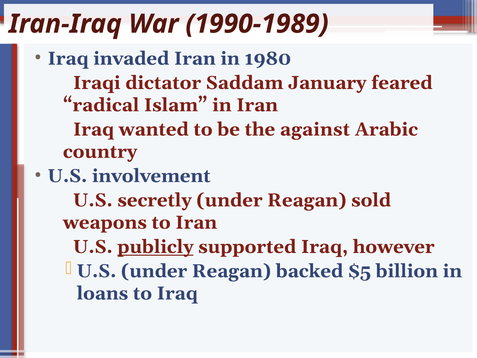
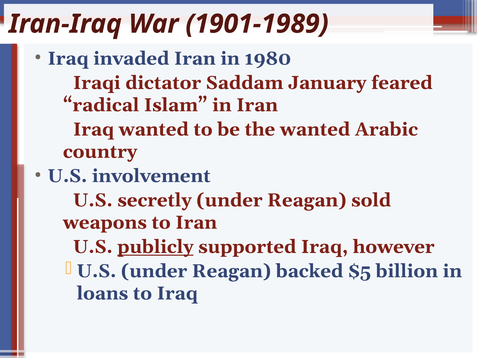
1990-1989: 1990-1989 -> 1901-1989
the against: against -> wanted
